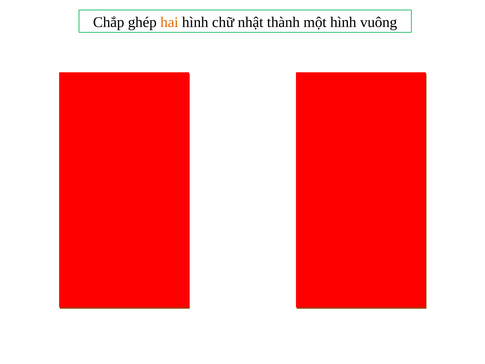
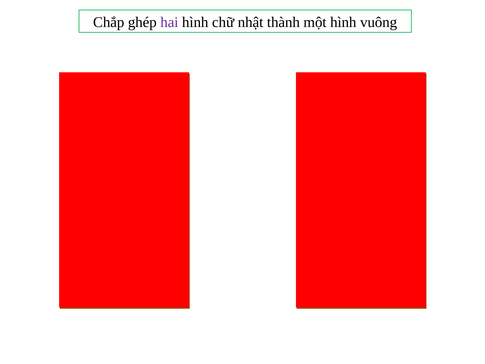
hai colour: orange -> purple
